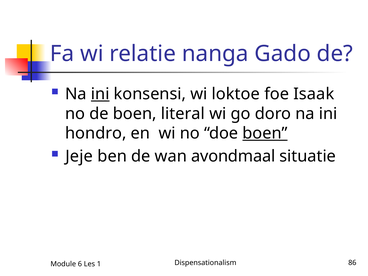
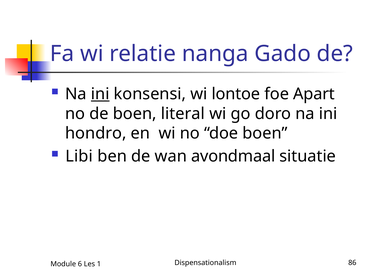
loktoe: loktoe -> lontoe
Isaak: Isaak -> Apart
boen at (265, 133) underline: present -> none
Jeje: Jeje -> Libi
